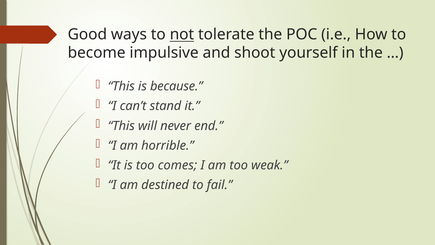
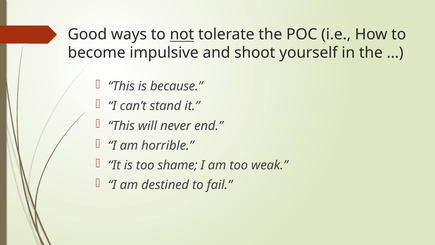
comes: comes -> shame
